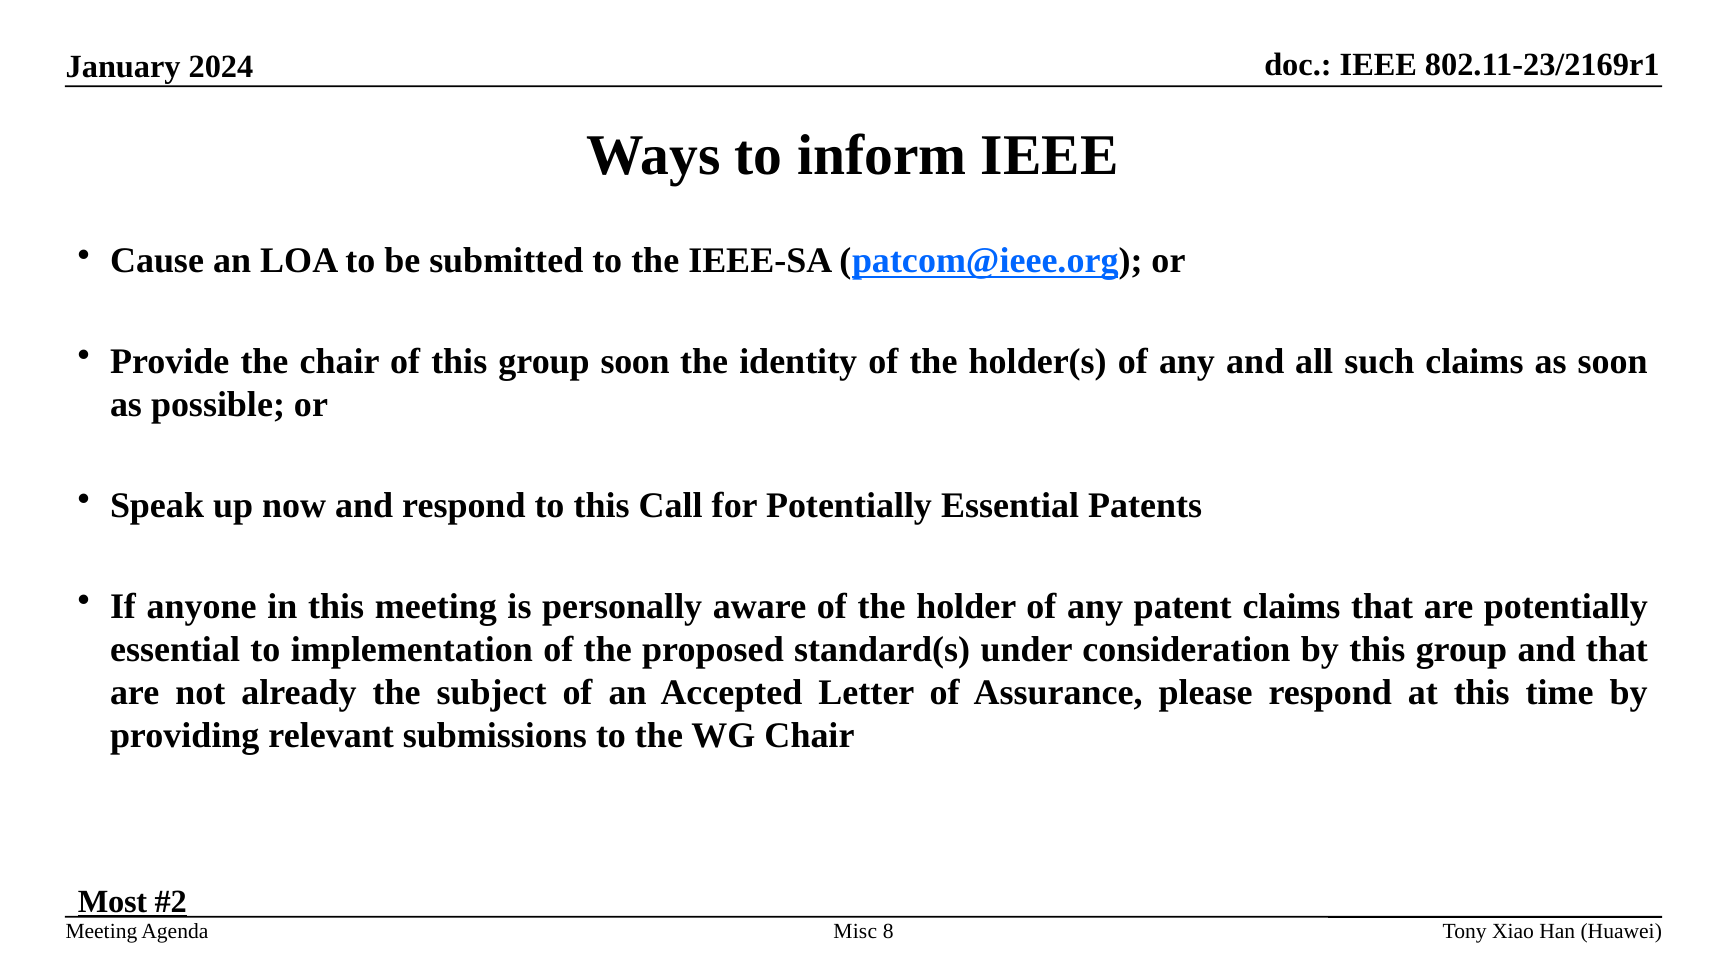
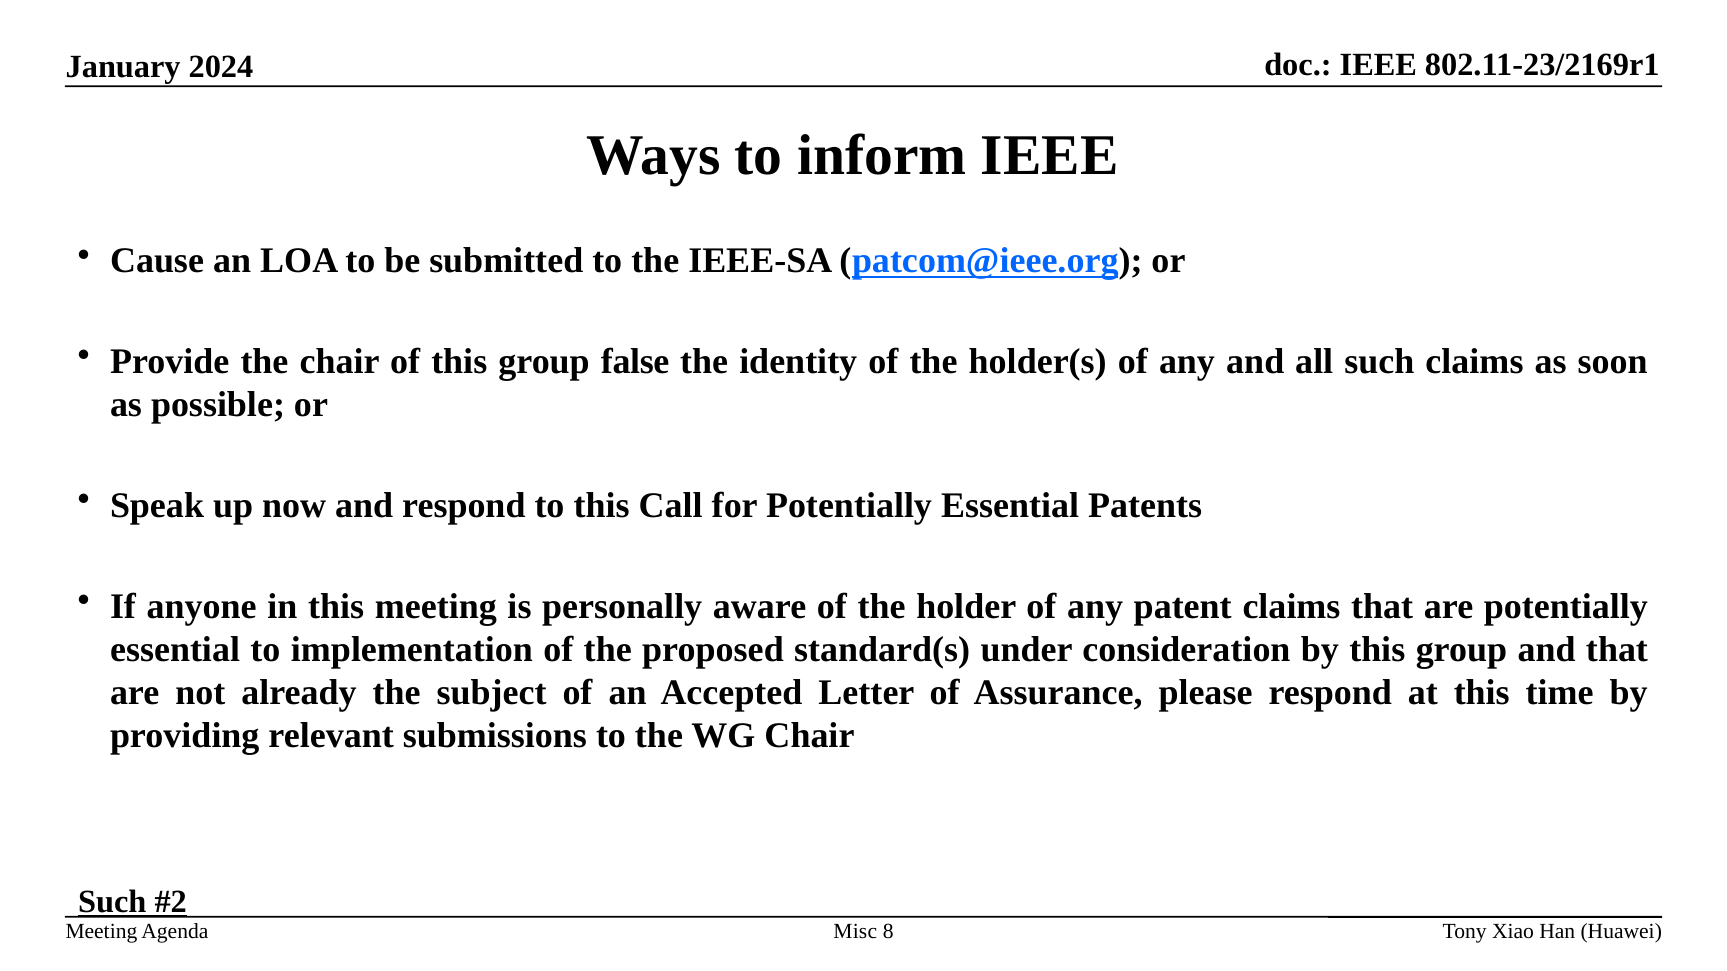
group soon: soon -> false
Most at (112, 902): Most -> Such
